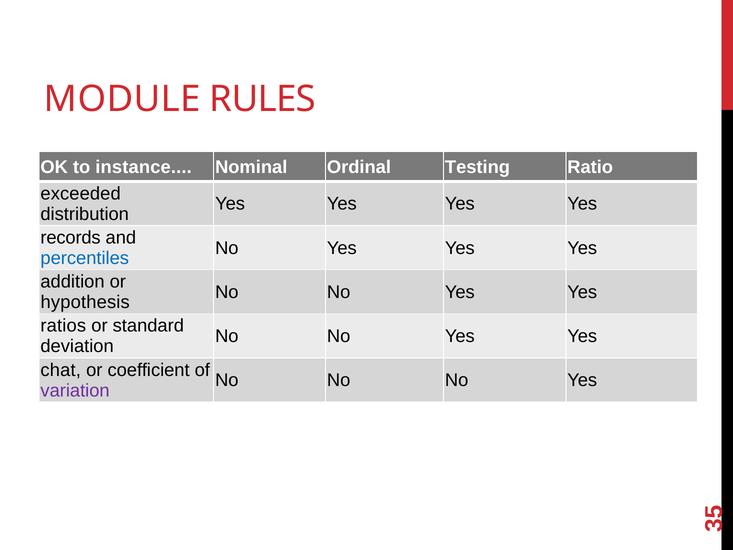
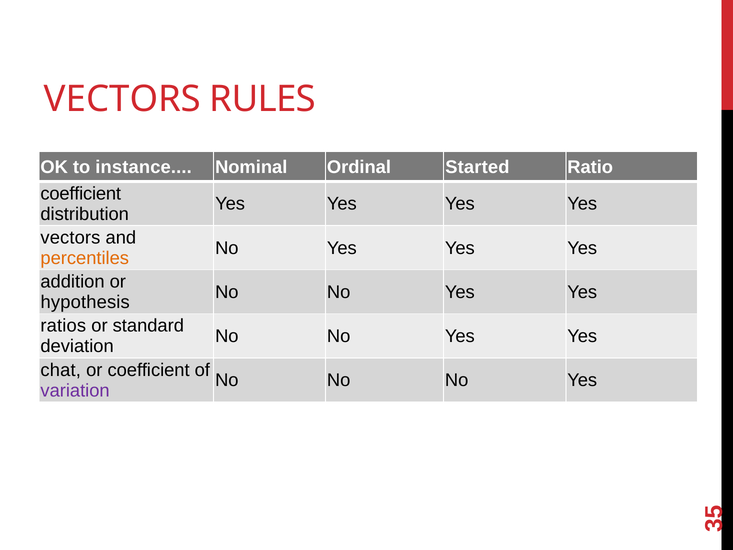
MODULE at (122, 99): MODULE -> VECTORS
Testing: Testing -> Started
exceeded at (81, 194): exceeded -> coefficient
records at (71, 238): records -> vectors
percentiles colour: blue -> orange
